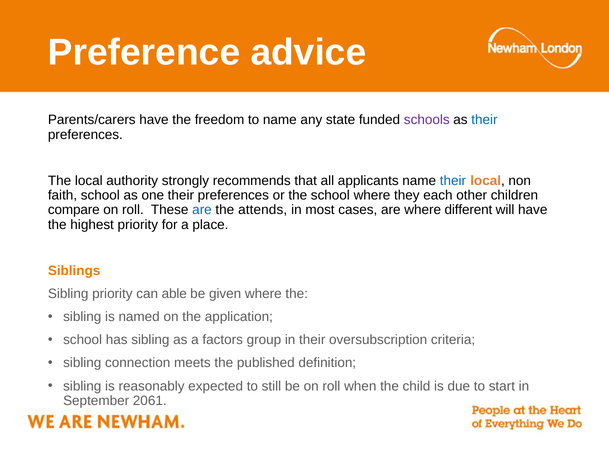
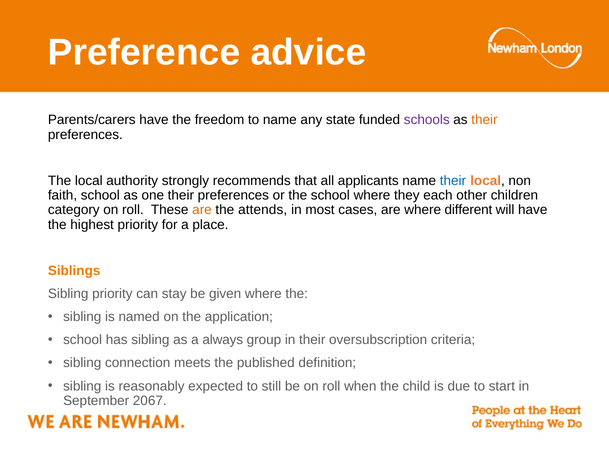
their at (484, 120) colour: blue -> orange
compare: compare -> category
are at (202, 210) colour: blue -> orange
able: able -> stay
factors: factors -> always
2061: 2061 -> 2067
